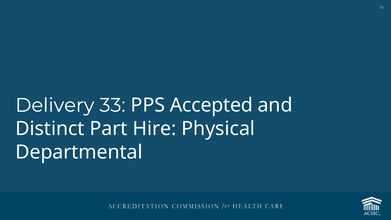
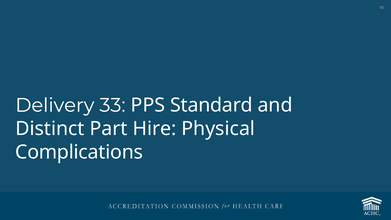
Accepted: Accepted -> Standard
Departmental: Departmental -> Complications
